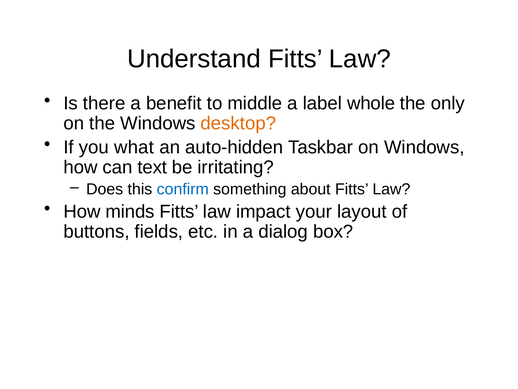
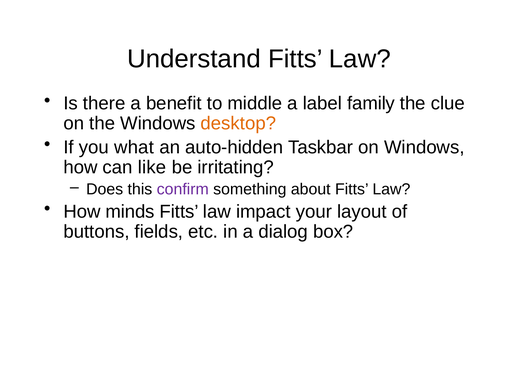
whole: whole -> family
only: only -> clue
text: text -> like
confirm colour: blue -> purple
